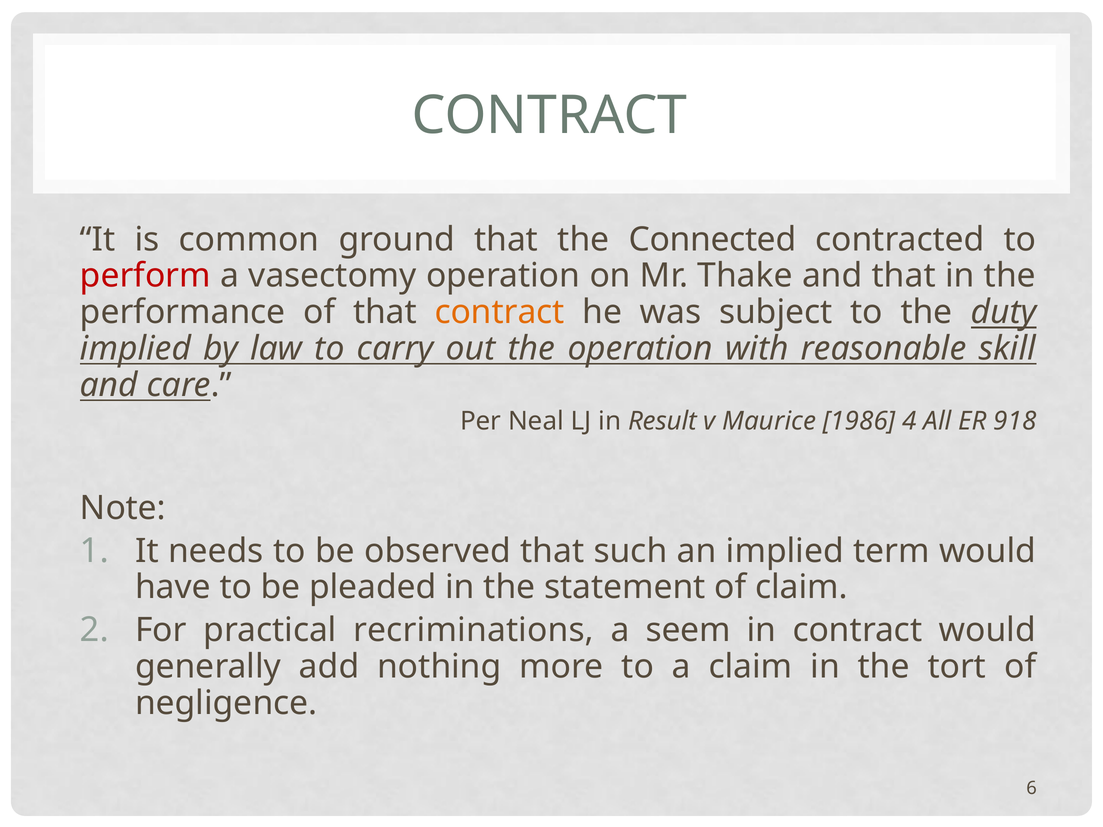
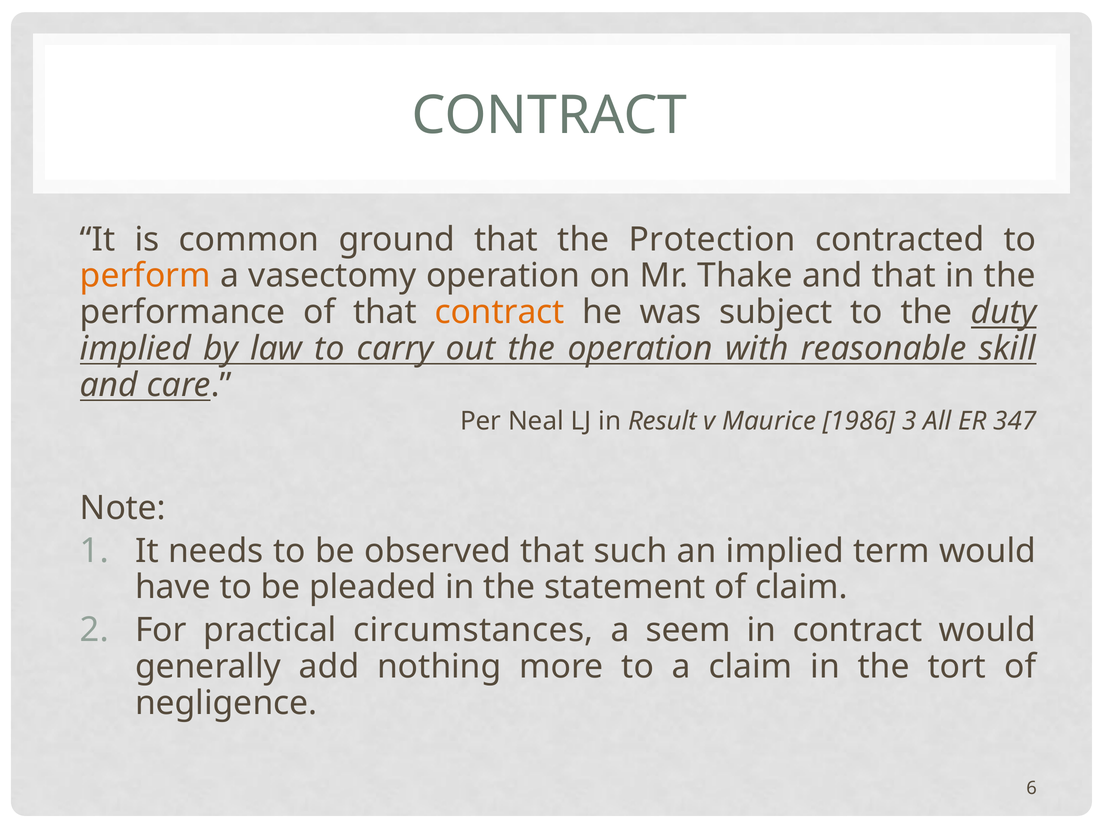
Connected: Connected -> Protection
perform colour: red -> orange
4: 4 -> 3
918: 918 -> 347
recriminations: recriminations -> circumstances
